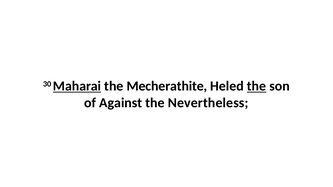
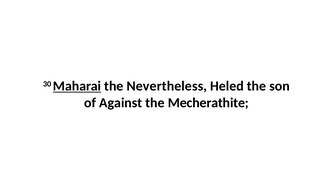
Mecherathite: Mecherathite -> Nevertheless
the at (257, 86) underline: present -> none
Nevertheless: Nevertheless -> Mecherathite
